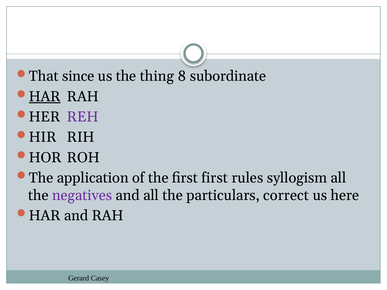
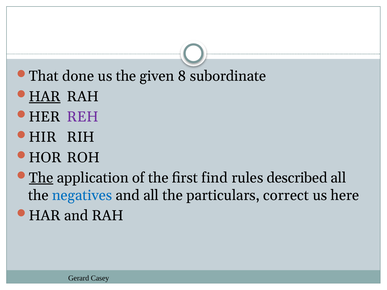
since: since -> done
thing: thing -> given
The at (41, 178) underline: none -> present
first first: first -> find
syllogism: syllogism -> described
negatives colour: purple -> blue
